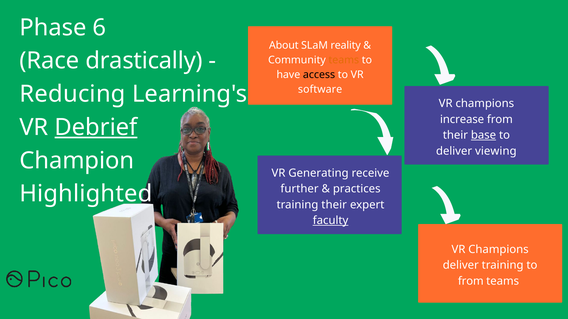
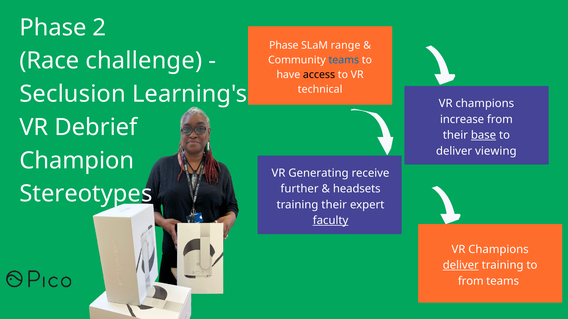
6: 6 -> 2
About at (284, 45): About -> Phase
reality: reality -> range
drastically: drastically -> challenge
teams at (344, 60) colour: orange -> blue
software: software -> technical
Reducing: Reducing -> Seclusion
Debrief underline: present -> none
practices: practices -> headsets
Highlighted: Highlighted -> Stereotypes
deliver at (461, 266) underline: none -> present
